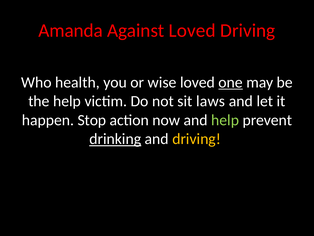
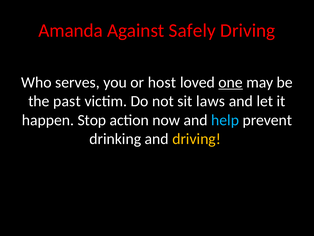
Against Loved: Loved -> Safely
health: health -> serves
wise: wise -> host
the help: help -> past
help at (225, 120) colour: light green -> light blue
drinking underline: present -> none
